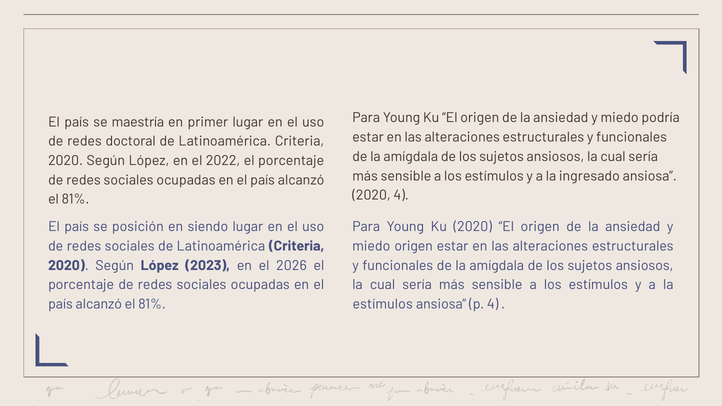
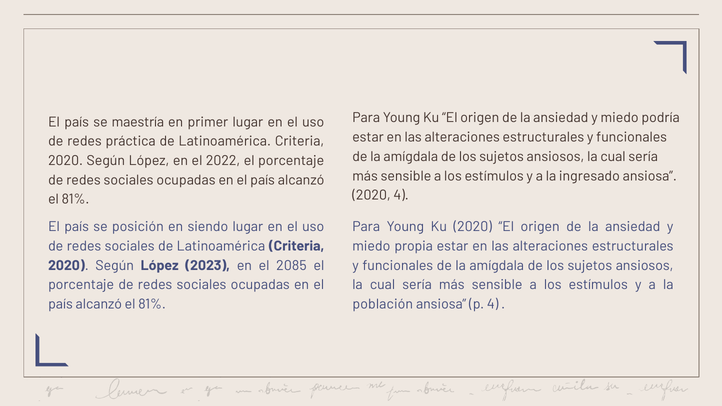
doctoral: doctoral -> práctica
miedo origen: origen -> propia
2026: 2026 -> 2085
estímulos at (383, 304): estímulos -> población
